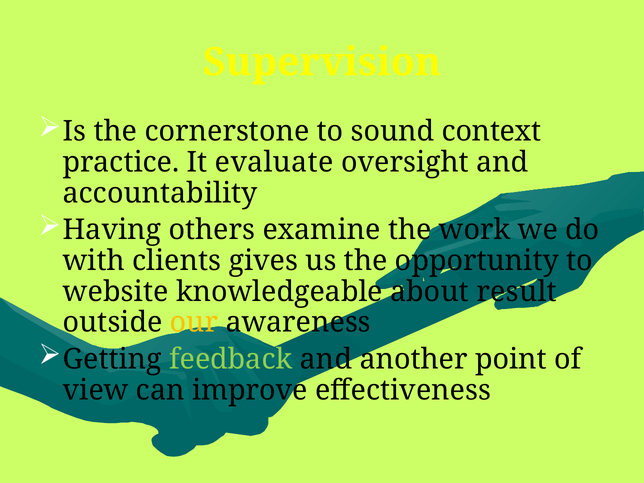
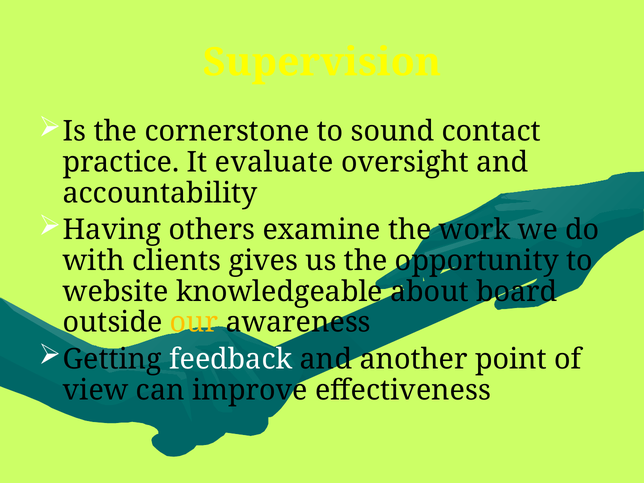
context: context -> contact
result: result -> board
feedback colour: light green -> white
